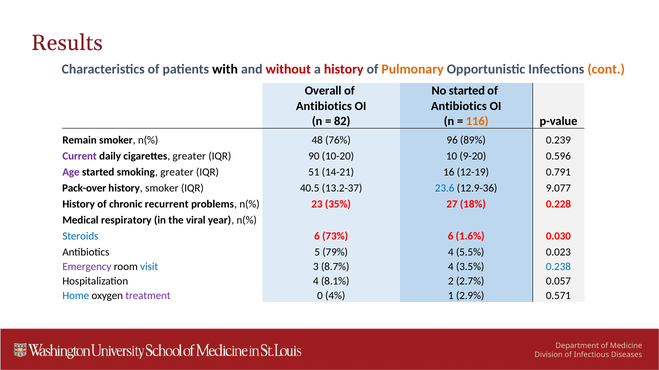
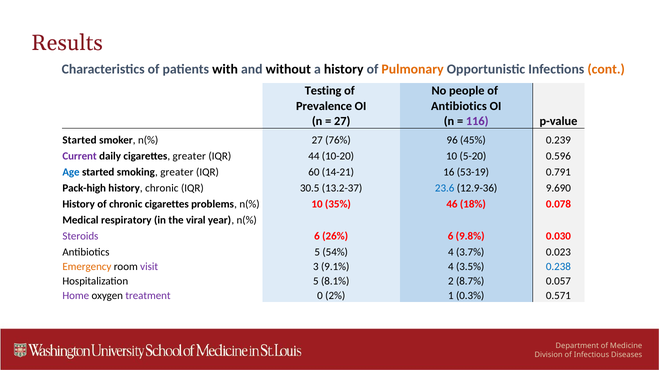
without colour: red -> black
history at (344, 69) colour: red -> black
Overall: Overall -> Testing
No started: started -> people
Antibiotics at (324, 106): Antibiotics -> Prevalence
82 at (342, 121): 82 -> 27
116 colour: orange -> purple
Remain at (80, 141): Remain -> Started
n(% 48: 48 -> 27
89%: 89% -> 45%
90: 90 -> 44
9-20: 9-20 -> 5-20
Age colour: purple -> blue
51: 51 -> 60
12-19: 12-19 -> 53-19
Pack-over: Pack-over -> Pack-high
history smoker: smoker -> chronic
40.5: 40.5 -> 30.5
9.077: 9.077 -> 9.690
chronic recurrent: recurrent -> cigarettes
n(% 23: 23 -> 10
27: 27 -> 46
0.228: 0.228 -> 0.078
Steroids colour: blue -> purple
73%: 73% -> 26%
1.6%: 1.6% -> 9.8%
79%: 79% -> 54%
5.5%: 5.5% -> 3.7%
Emergency colour: purple -> orange
visit colour: blue -> purple
8.7%: 8.7% -> 9.1%
Hospitalization 4: 4 -> 5
2.7%: 2.7% -> 8.7%
Home colour: blue -> purple
4%: 4% -> 2%
2.9%: 2.9% -> 0.3%
